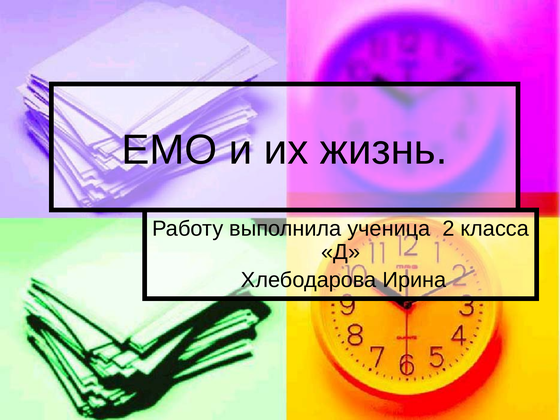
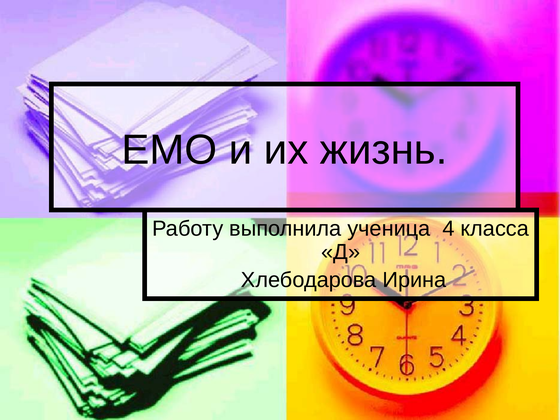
2: 2 -> 4
